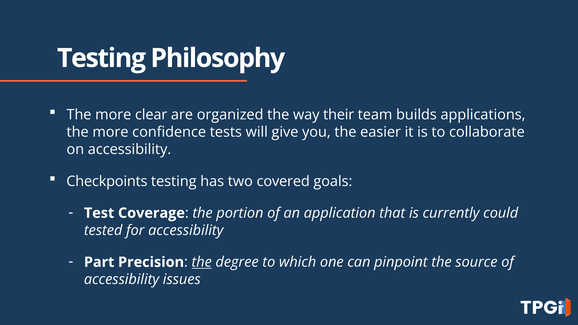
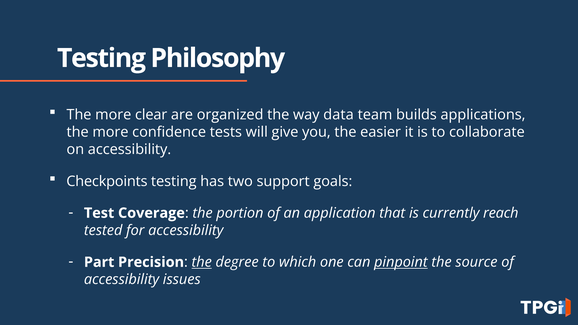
their: their -> data
covered: covered -> support
could: could -> reach
pinpoint underline: none -> present
